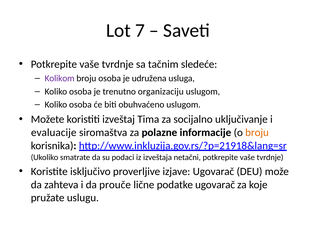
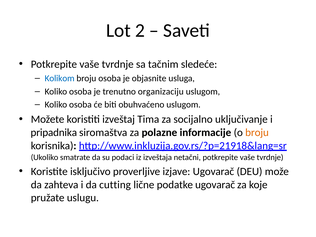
7: 7 -> 2
Kolikom colour: purple -> blue
udružena: udružena -> objasnite
evaluacije: evaluacije -> pripadnika
prouče: prouče -> cutting
